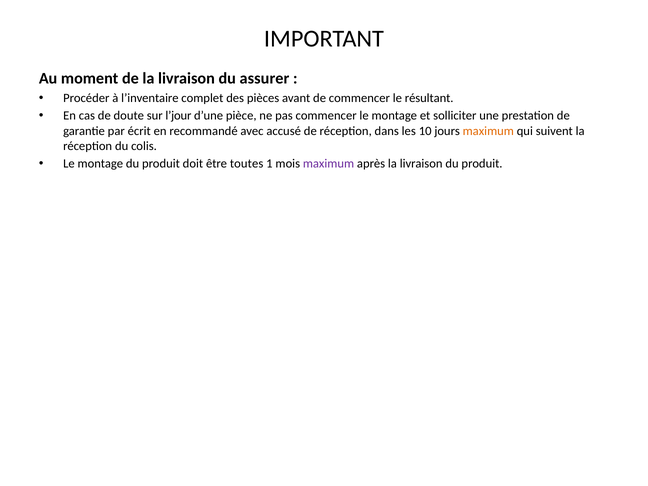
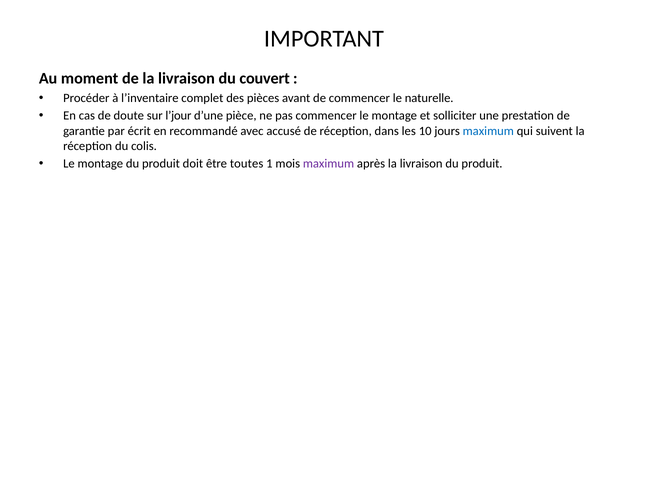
assurer: assurer -> couvert
résultant: résultant -> naturelle
maximum at (488, 131) colour: orange -> blue
